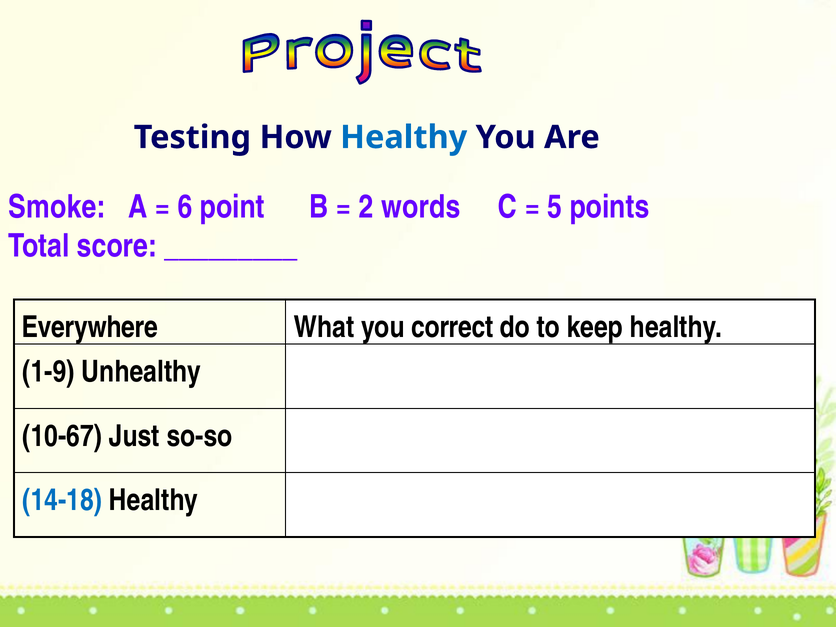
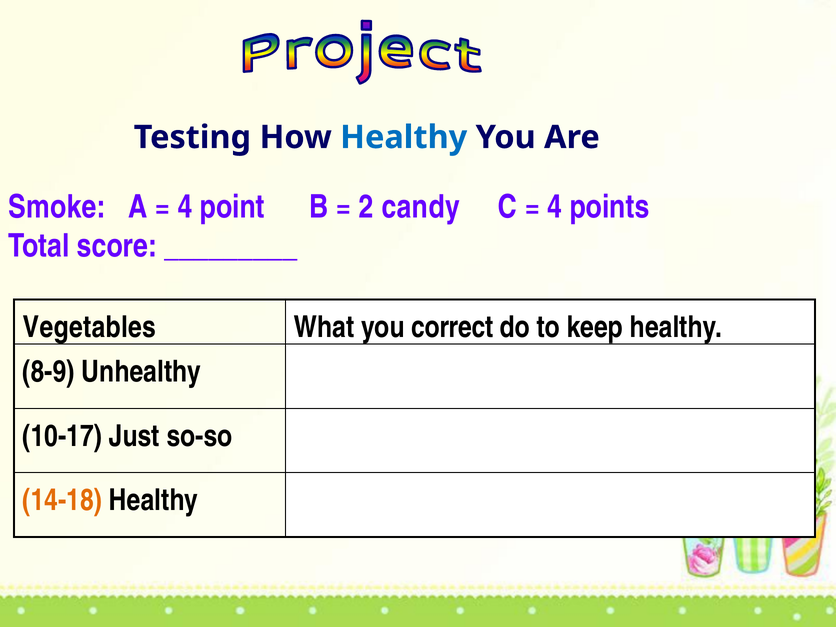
6 at (185, 207): 6 -> 4
words: words -> candy
5 at (555, 207): 5 -> 4
Everywhere: Everywhere -> Vegetables
1-9: 1-9 -> 8-9
10-67: 10-67 -> 10-17
14-18 colour: blue -> orange
